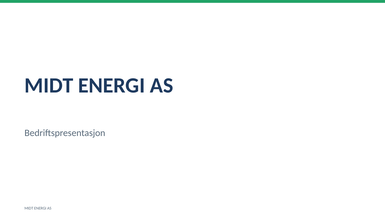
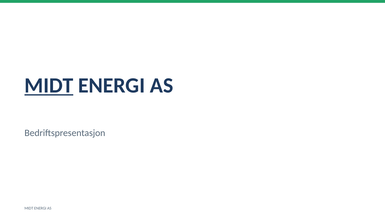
MIDT at (49, 85) underline: none -> present
